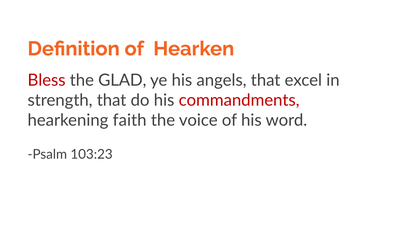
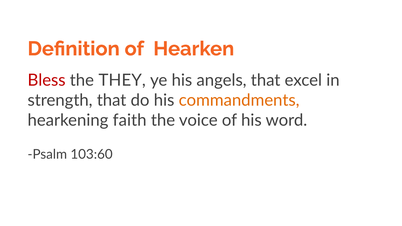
GLAD: GLAD -> THEY
commandments colour: red -> orange
103:23: 103:23 -> 103:60
